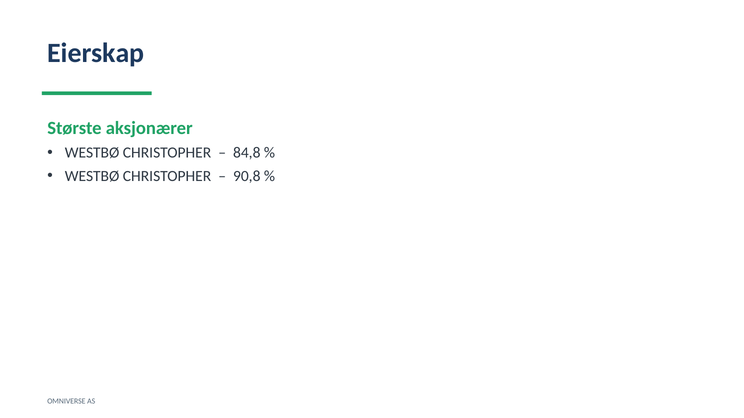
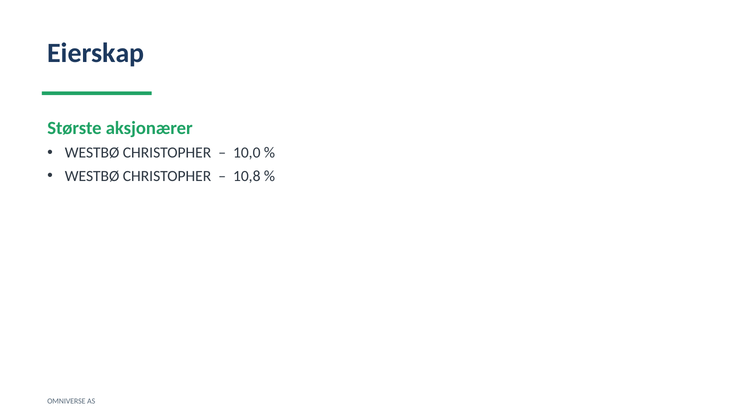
84,8: 84,8 -> 10,0
90,8: 90,8 -> 10,8
